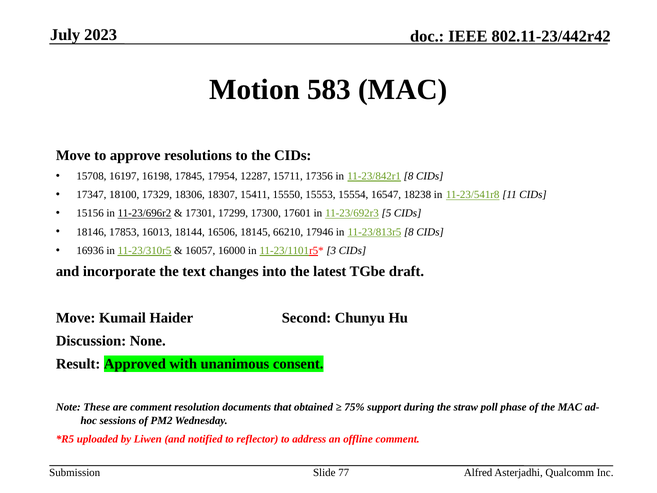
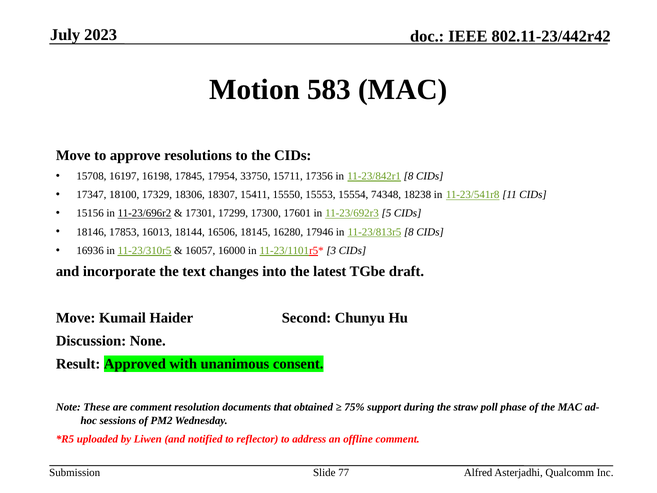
12287: 12287 -> 33750
16547: 16547 -> 74348
66210: 66210 -> 16280
